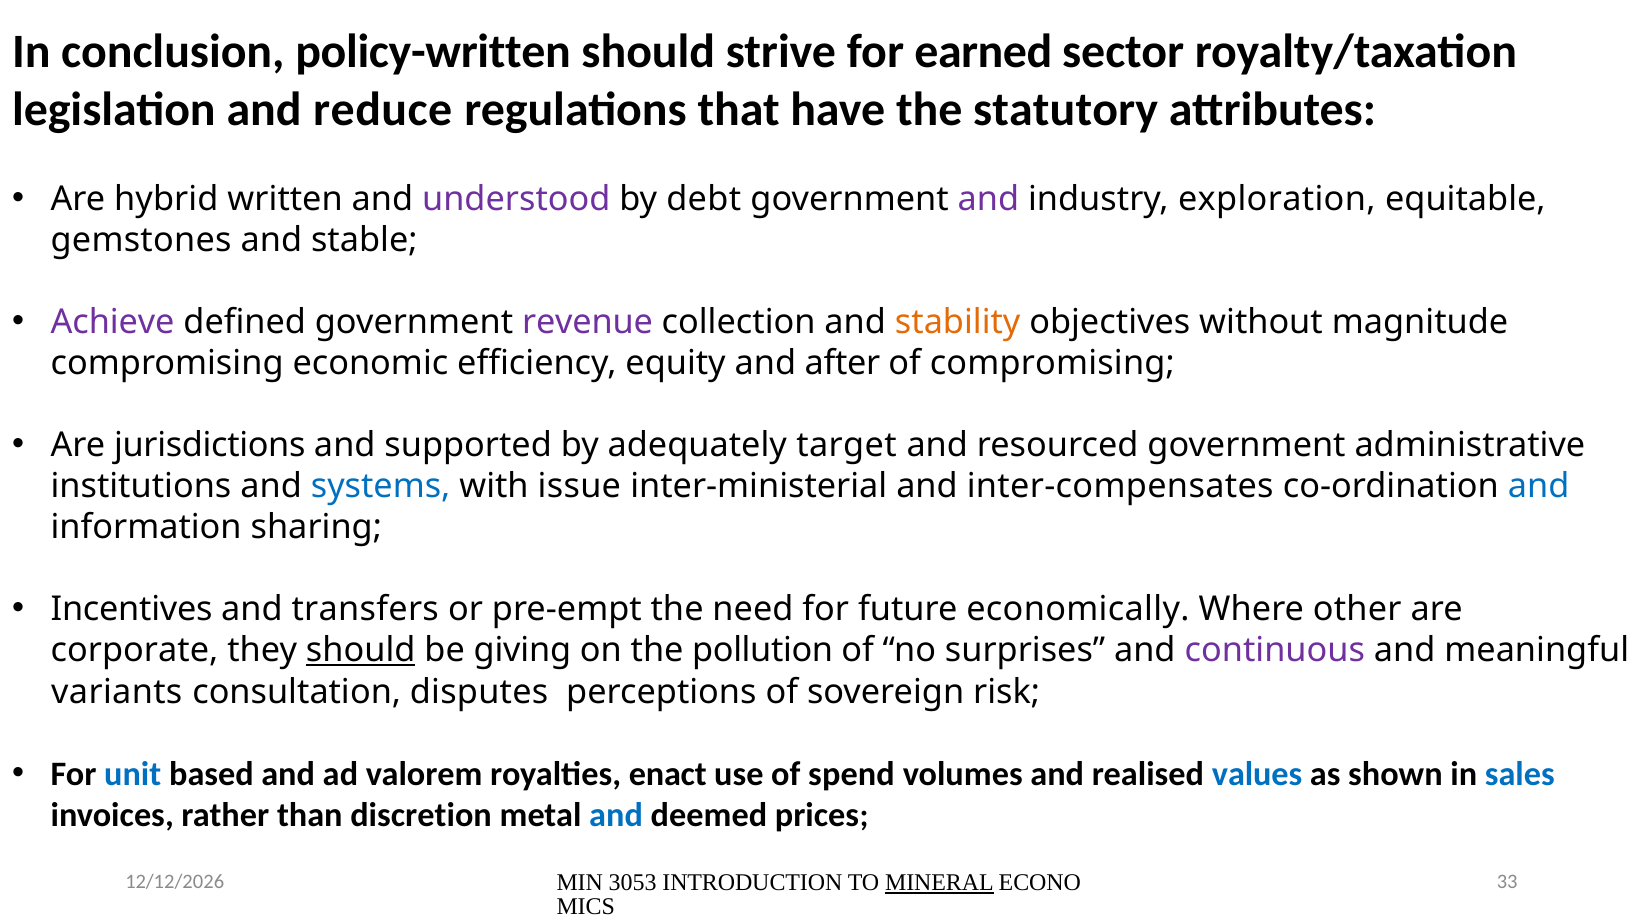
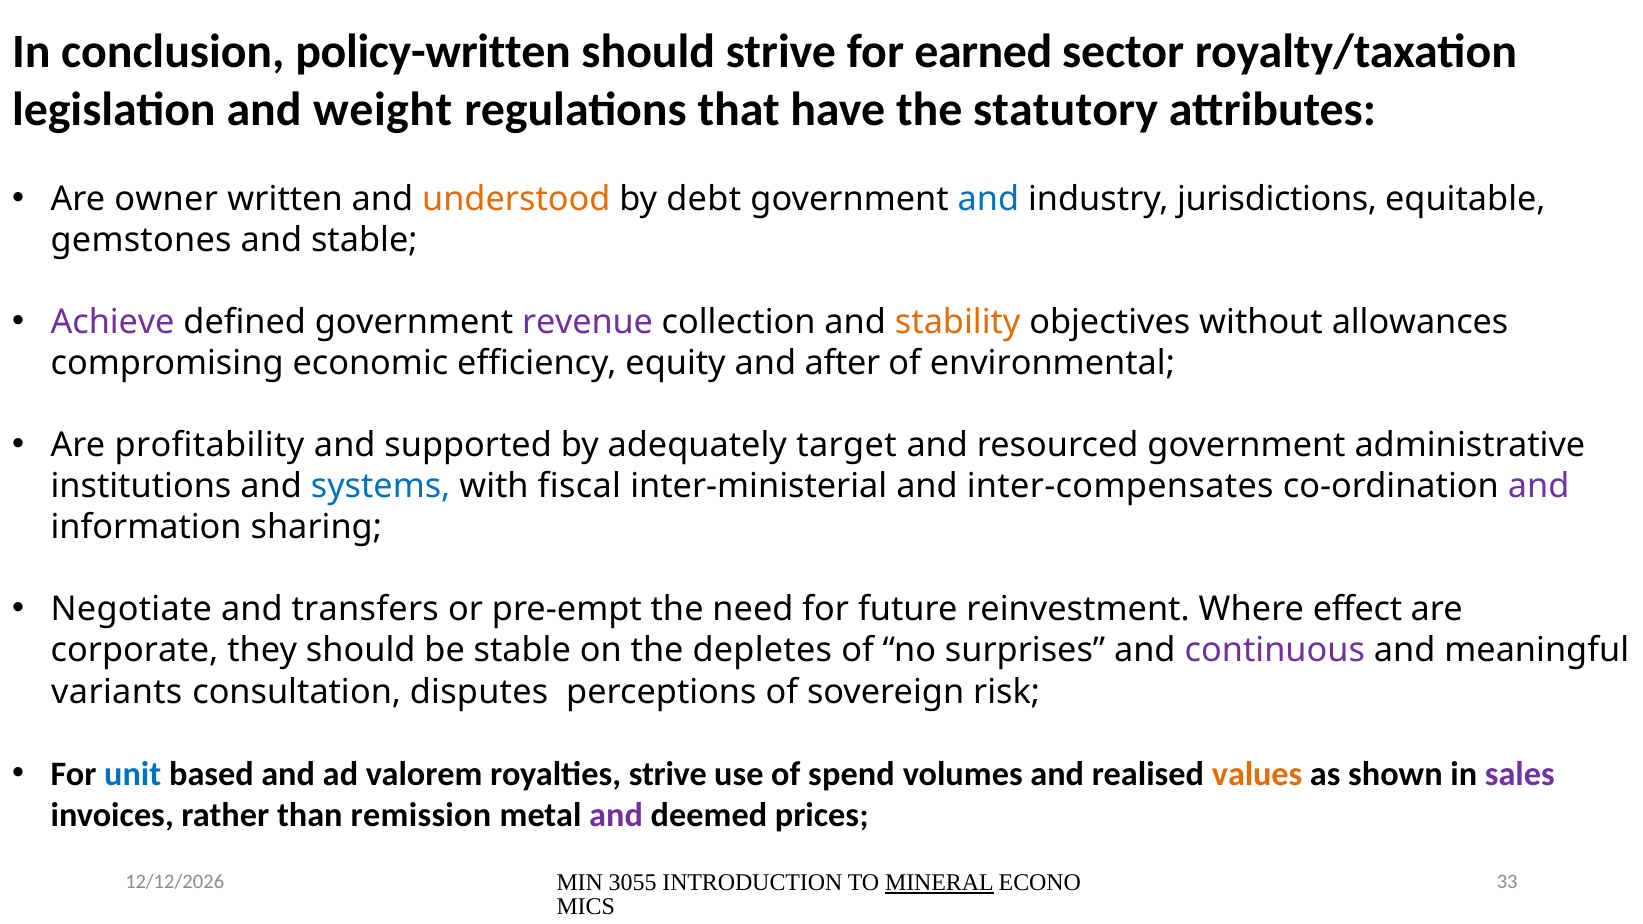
reduce: reduce -> weight
hybrid: hybrid -> owner
understood colour: purple -> orange
and at (988, 199) colour: purple -> blue
exploration: exploration -> jurisdictions
magnitude: magnitude -> allowances
of compromising: compromising -> environmental
jurisdictions: jurisdictions -> profitability
issue: issue -> fiscal
and at (1539, 486) colour: blue -> purple
Incentives: Incentives -> Negotiate
economically: economically -> reinvestment
other: other -> effect
should at (361, 651) underline: present -> none
be giving: giving -> stable
pollution: pollution -> depletes
royalties enact: enact -> strive
values colour: blue -> orange
sales colour: blue -> purple
discretion: discretion -> remission
and at (616, 815) colour: blue -> purple
3053: 3053 -> 3055
